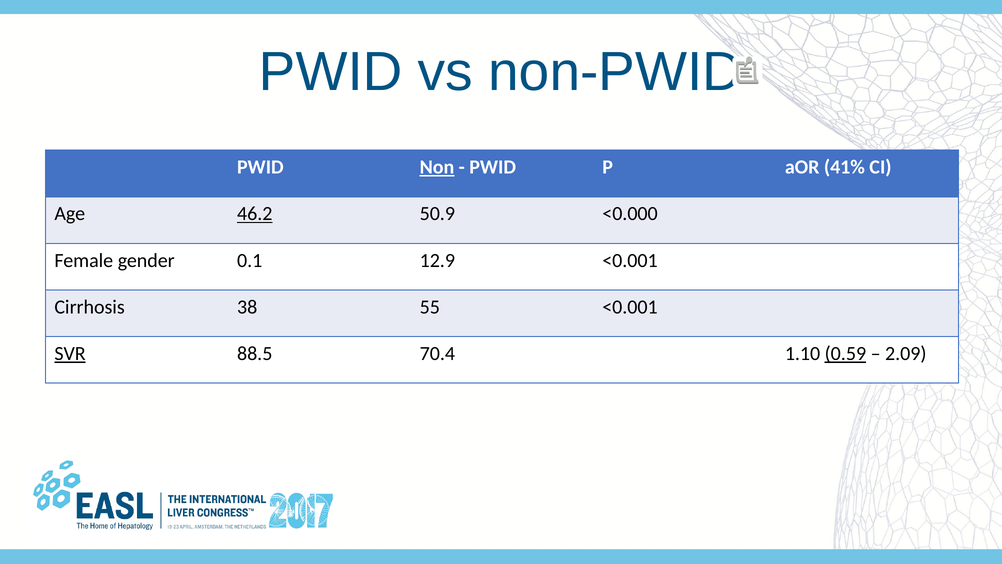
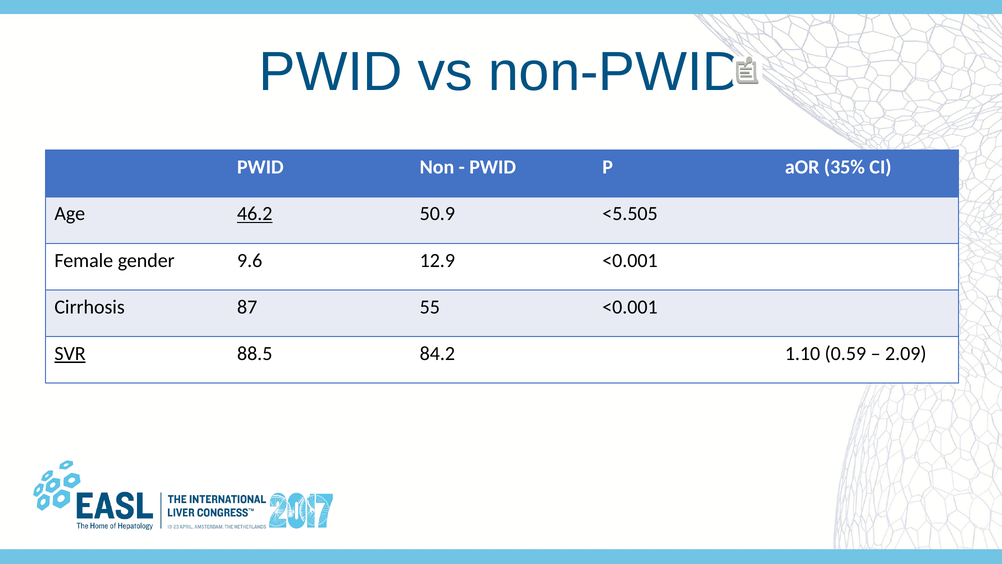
Non underline: present -> none
41%: 41% -> 35%
<0.000: <0.000 -> <5.505
0.1: 0.1 -> 9.6
38: 38 -> 87
70.4: 70.4 -> 84.2
0.59 underline: present -> none
